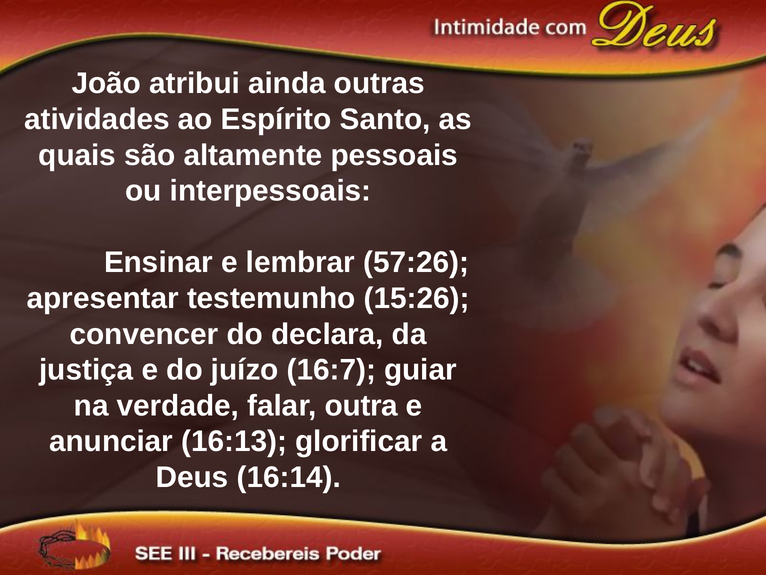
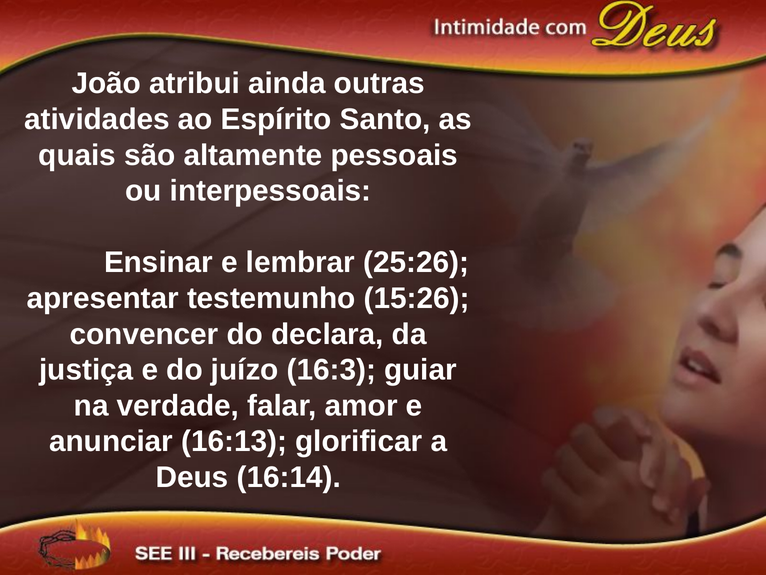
57:26: 57:26 -> 25:26
16:7);: 16:7); -> 16:3);
outra: outra -> amor
